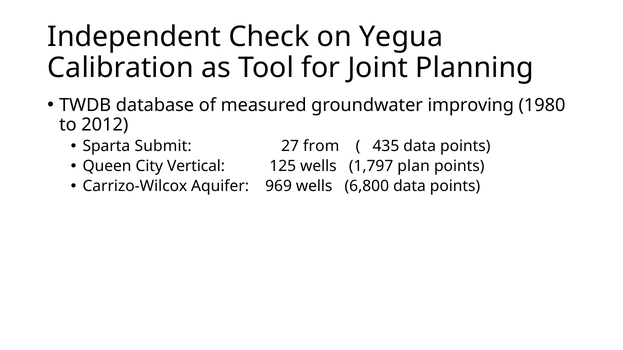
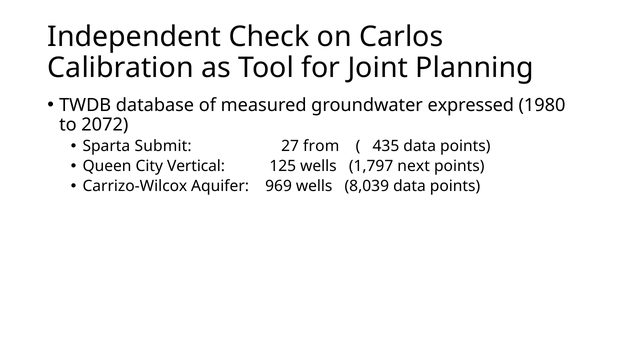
Yegua: Yegua -> Carlos
improving: improving -> expressed
2012: 2012 -> 2072
plan: plan -> next
6,800: 6,800 -> 8,039
